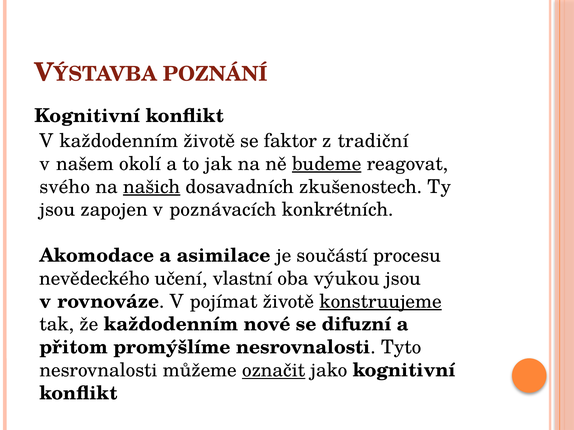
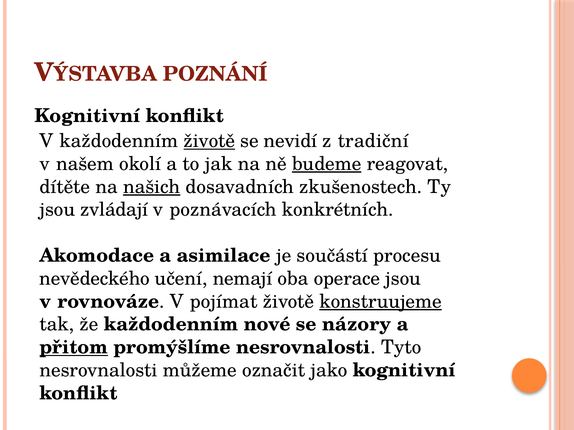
životě at (209, 141) underline: none -> present
faktor: faktor -> nevidí
svého: svého -> dítěte
zapojen: zapojen -> zvládají
vlastní: vlastní -> nemají
výukou: výukou -> operace
difuzní: difuzní -> názory
přitom underline: none -> present
označit underline: present -> none
